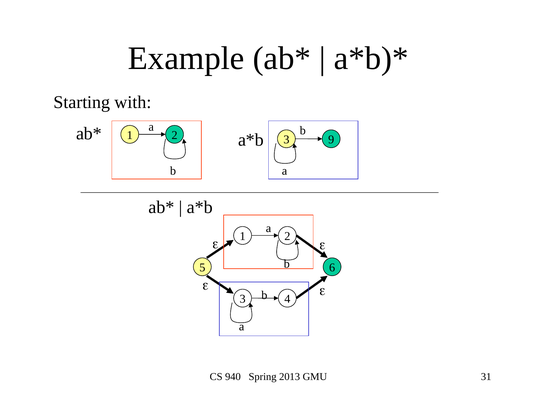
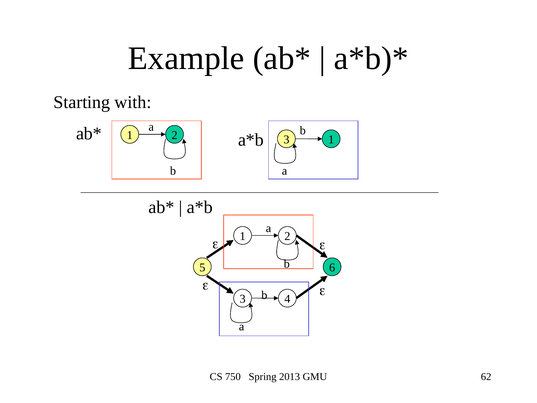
1 9: 9 -> 1
940: 940 -> 750
31: 31 -> 62
